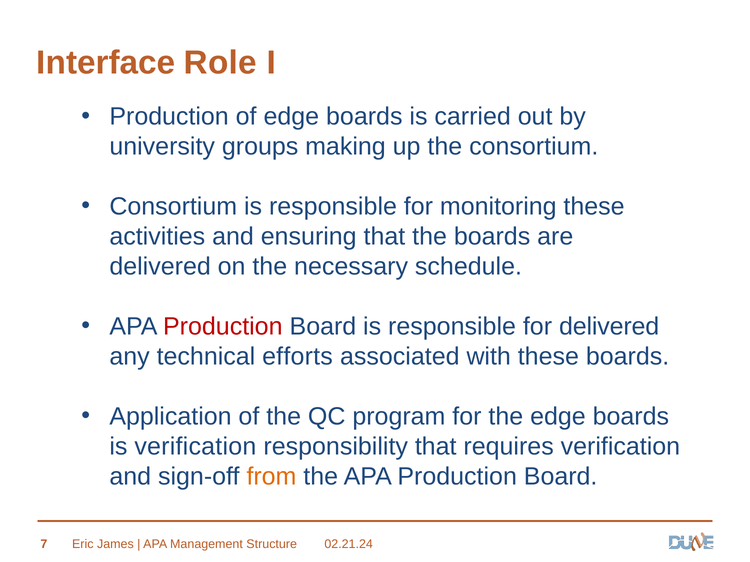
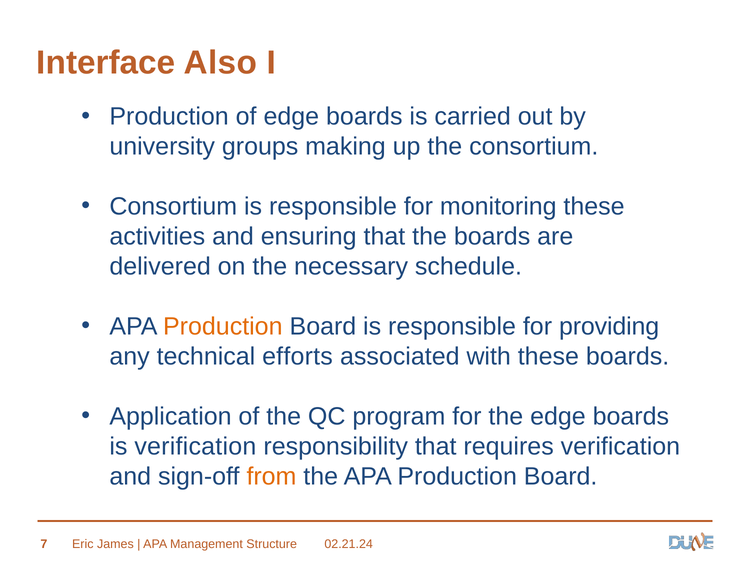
Role: Role -> Also
Production at (223, 327) colour: red -> orange
for delivered: delivered -> providing
